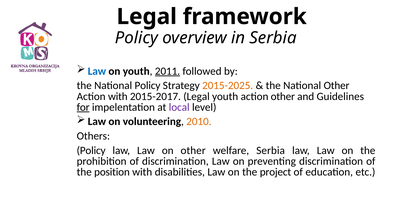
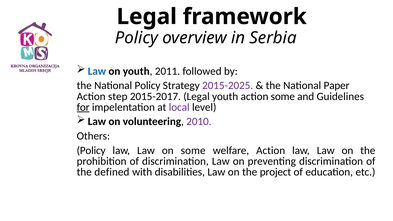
2011 underline: present -> none
2015-2025 colour: orange -> purple
National Other: Other -> Paper
Action with: with -> step
action other: other -> some
2010 colour: orange -> purple
on other: other -> some
welfare Serbia: Serbia -> Action
position: position -> defined
